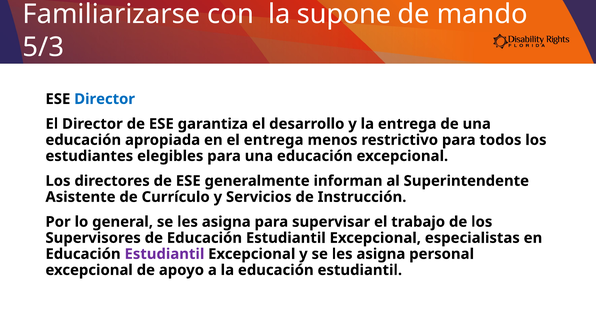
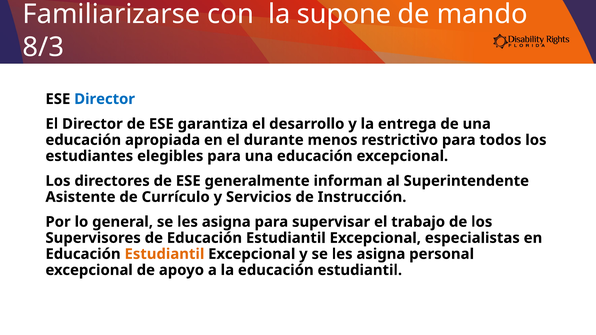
5/3: 5/3 -> 8/3
el entrega: entrega -> durante
Estudiantil at (164, 254) colour: purple -> orange
